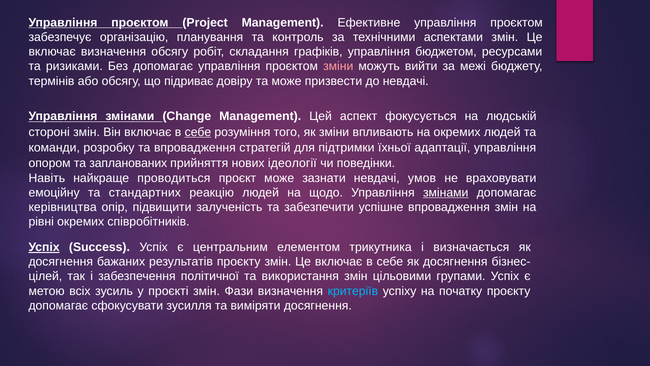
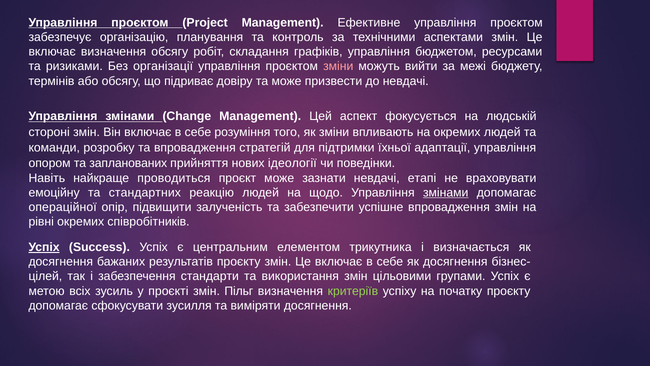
Без допомагає: допомагає -> організації
себе at (198, 132) underline: present -> none
умов: умов -> етапі
керівництва: керівництва -> операційної
політичної: політичної -> стандарти
Фази: Фази -> Пільг
критеріїв colour: light blue -> light green
